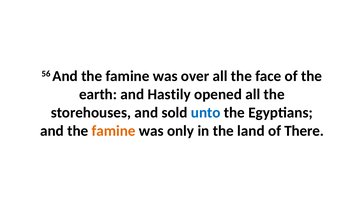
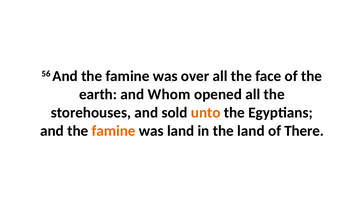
Hastily: Hastily -> Whom
unto colour: blue -> orange
was only: only -> land
